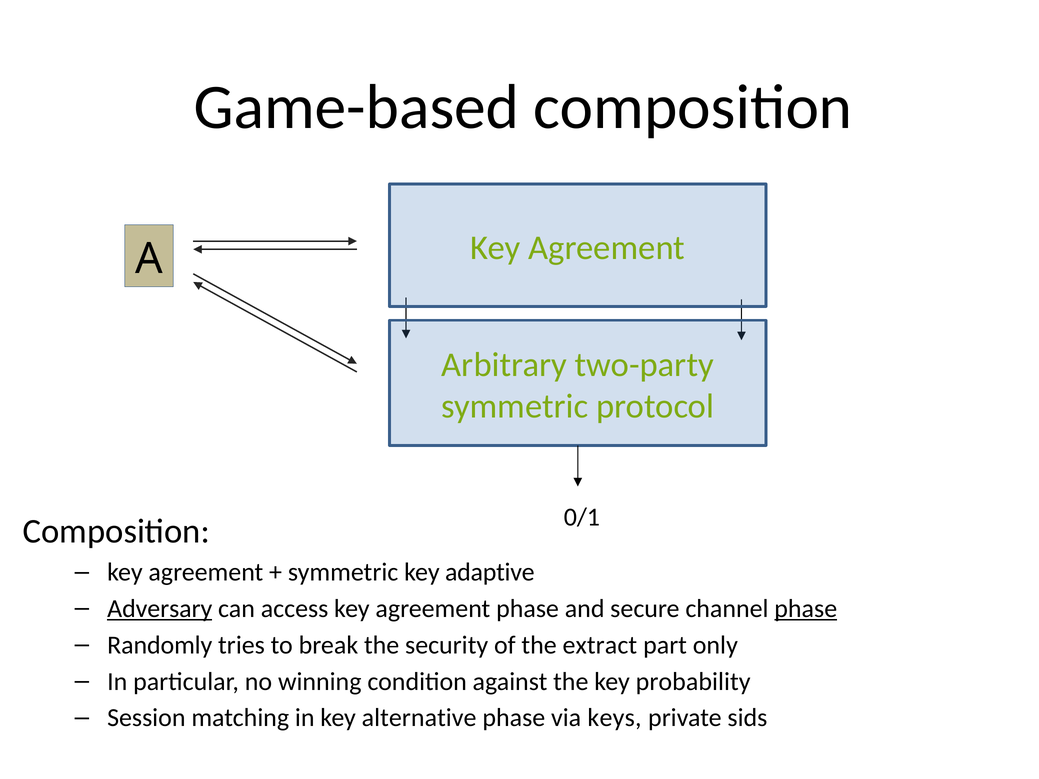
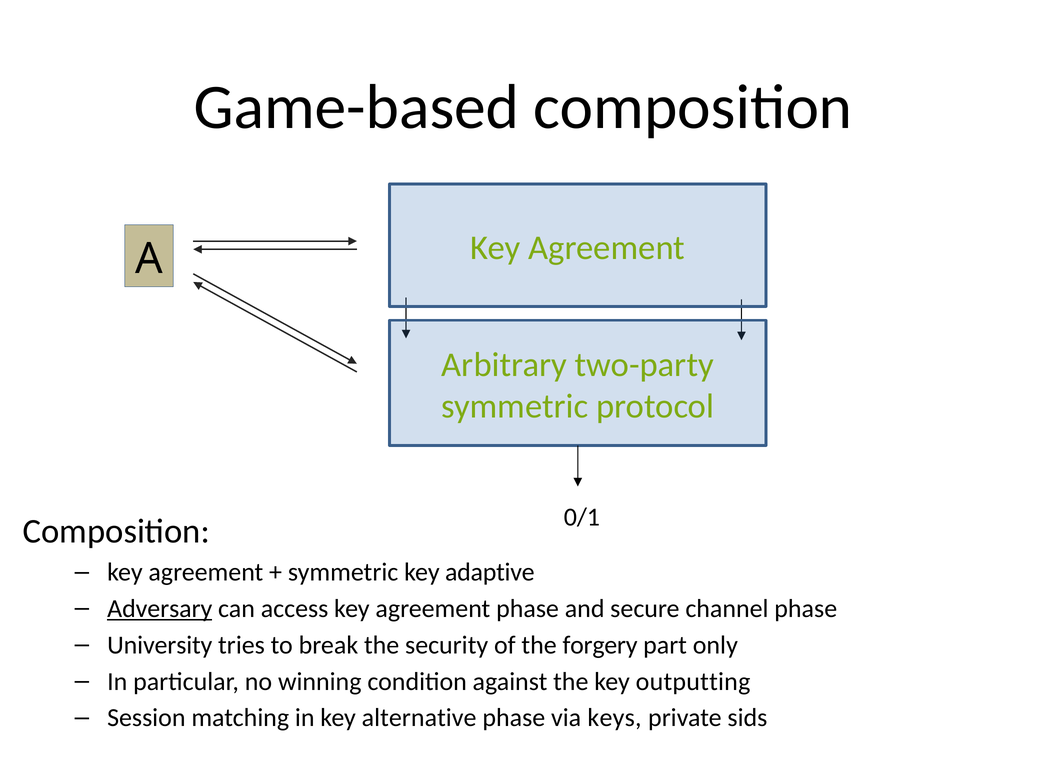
phase at (806, 609) underline: present -> none
Randomly: Randomly -> University
extract: extract -> forgery
probability: probability -> outputting
